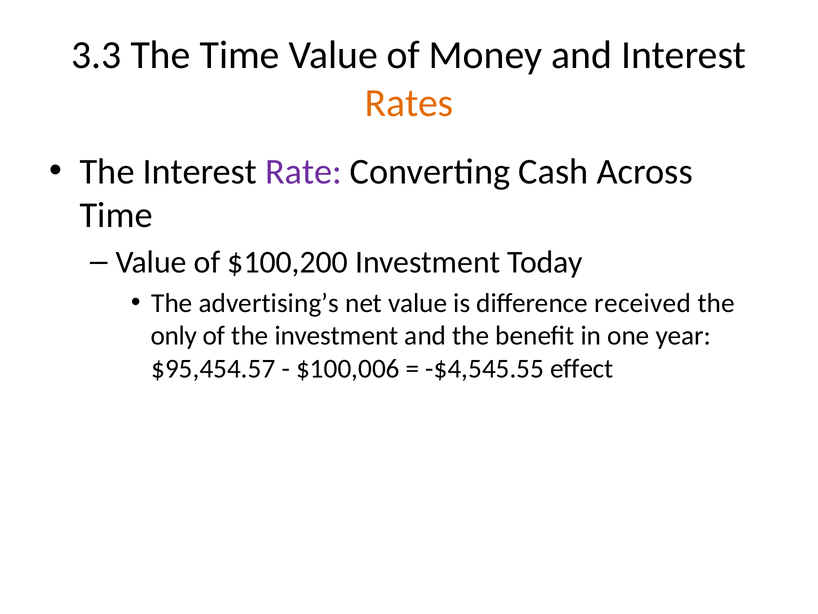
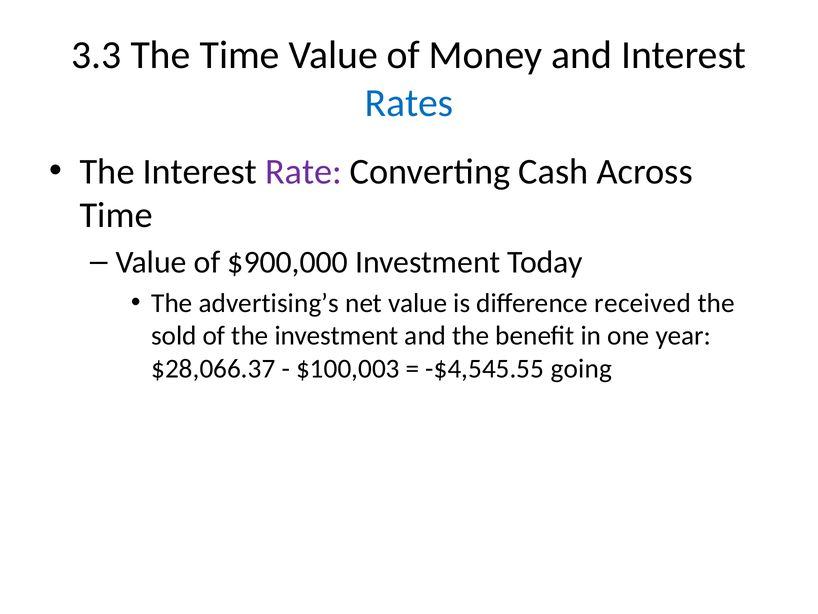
Rates colour: orange -> blue
$100,200: $100,200 -> $900,000
only: only -> sold
$95,454.57: $95,454.57 -> $28,066.37
$100,006: $100,006 -> $100,003
effect: effect -> going
